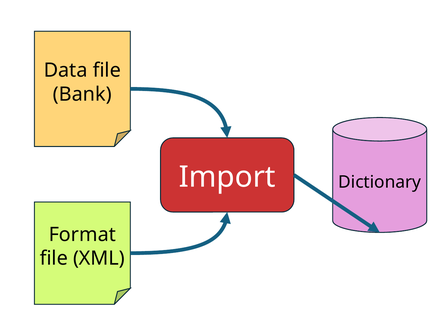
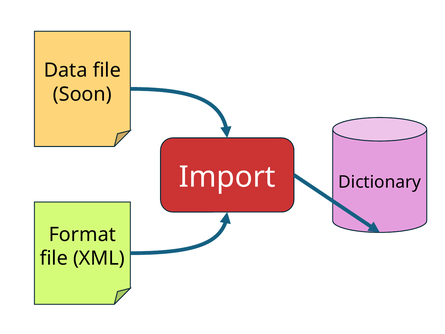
Bank: Bank -> Soon
